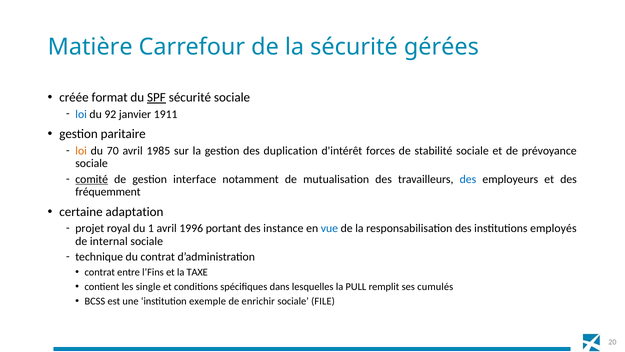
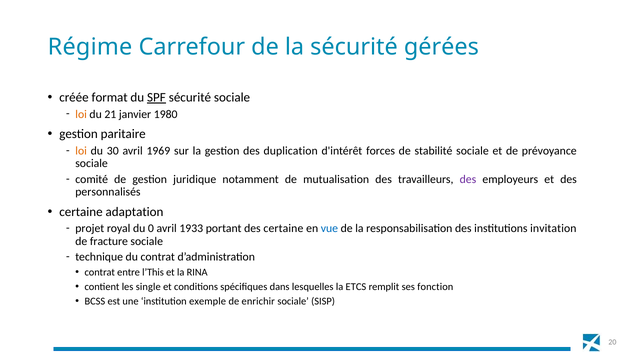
Matière: Matière -> Régime
loi at (81, 114) colour: blue -> orange
92: 92 -> 21
1911: 1911 -> 1980
70: 70 -> 30
1985: 1985 -> 1969
comité underline: present -> none
interface: interface -> juridique
des at (468, 179) colour: blue -> purple
fréquemment: fréquemment -> personnalisés
1: 1 -> 0
1996: 1996 -> 1933
des instance: instance -> certaine
employés: employés -> invitation
internal: internal -> fracture
l’Fins: l’Fins -> l’This
TAXE: TAXE -> RINA
PULL: PULL -> ETCS
cumulés: cumulés -> fonction
FILE: FILE -> SISP
